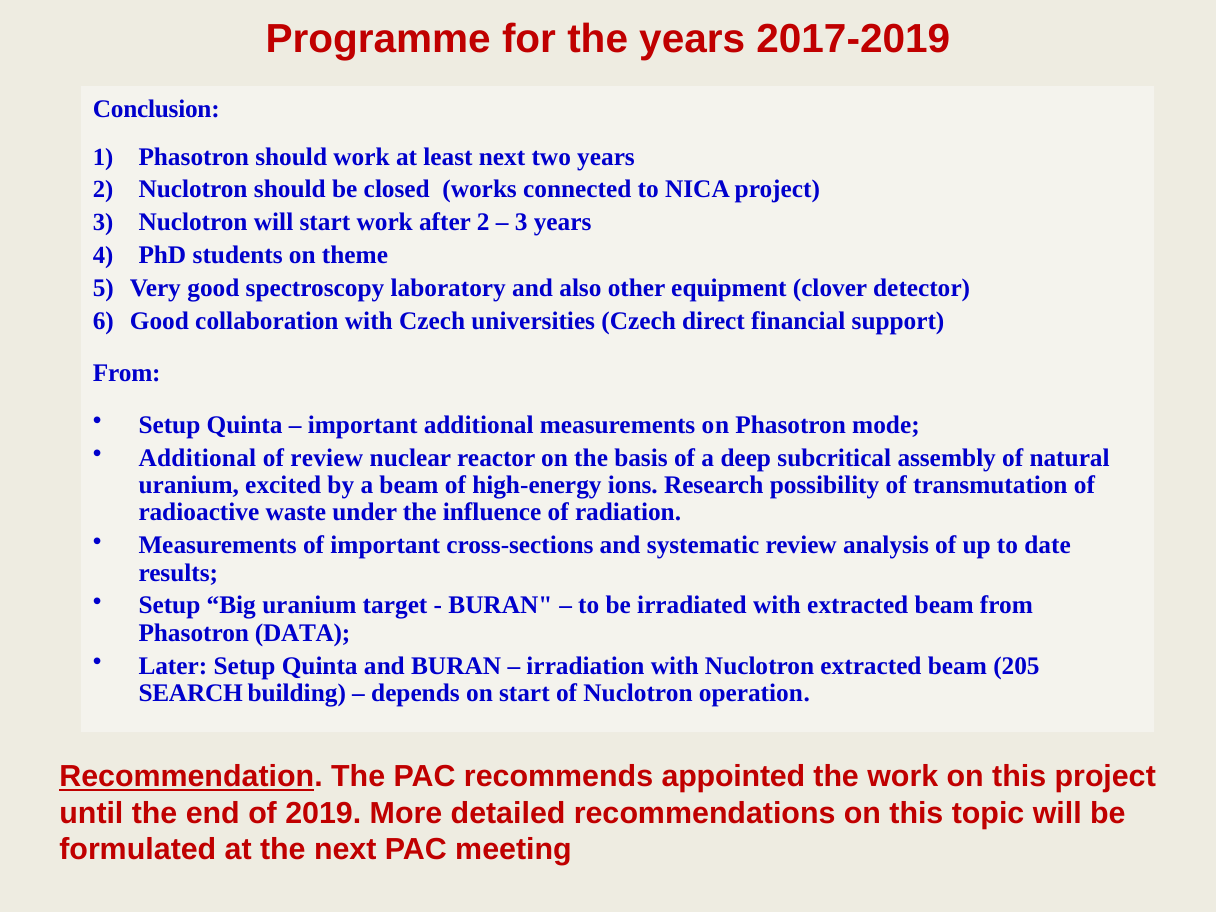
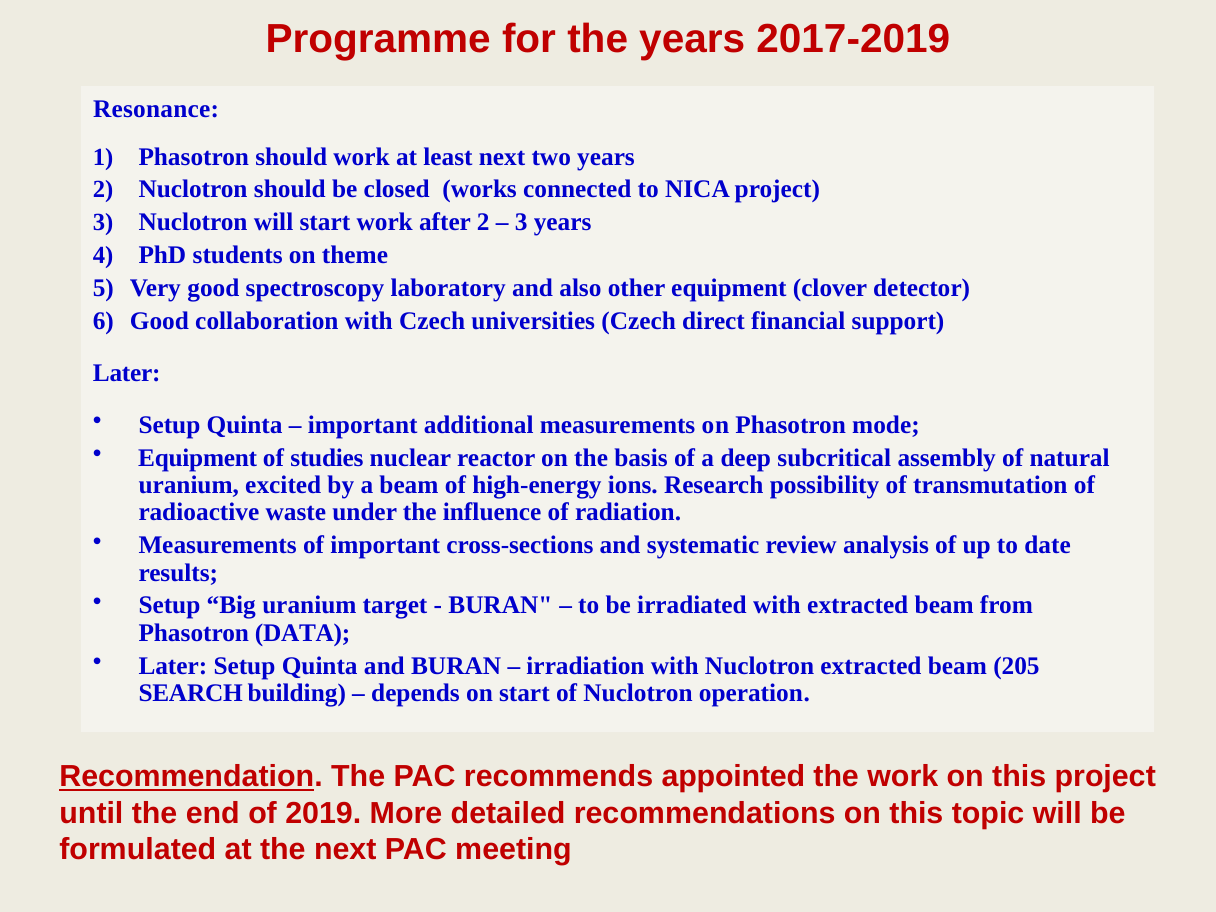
Conclusion: Conclusion -> Resonance
From at (127, 373): From -> Later
Additional at (197, 458): Additional -> Equipment
of review: review -> studies
